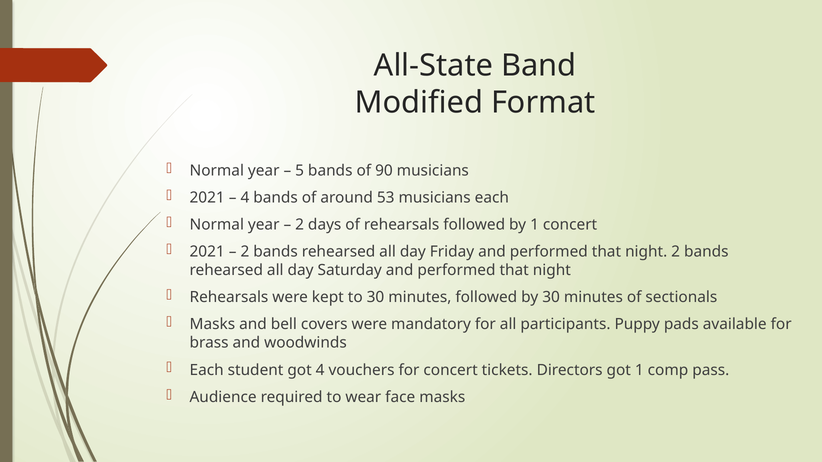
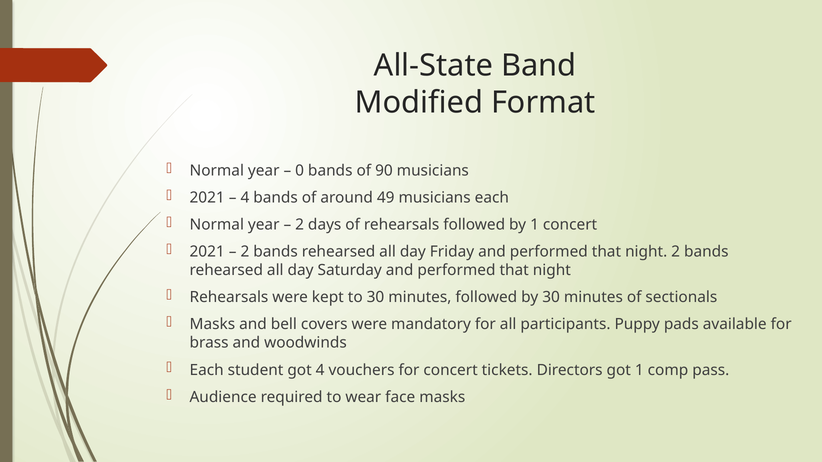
5: 5 -> 0
53: 53 -> 49
